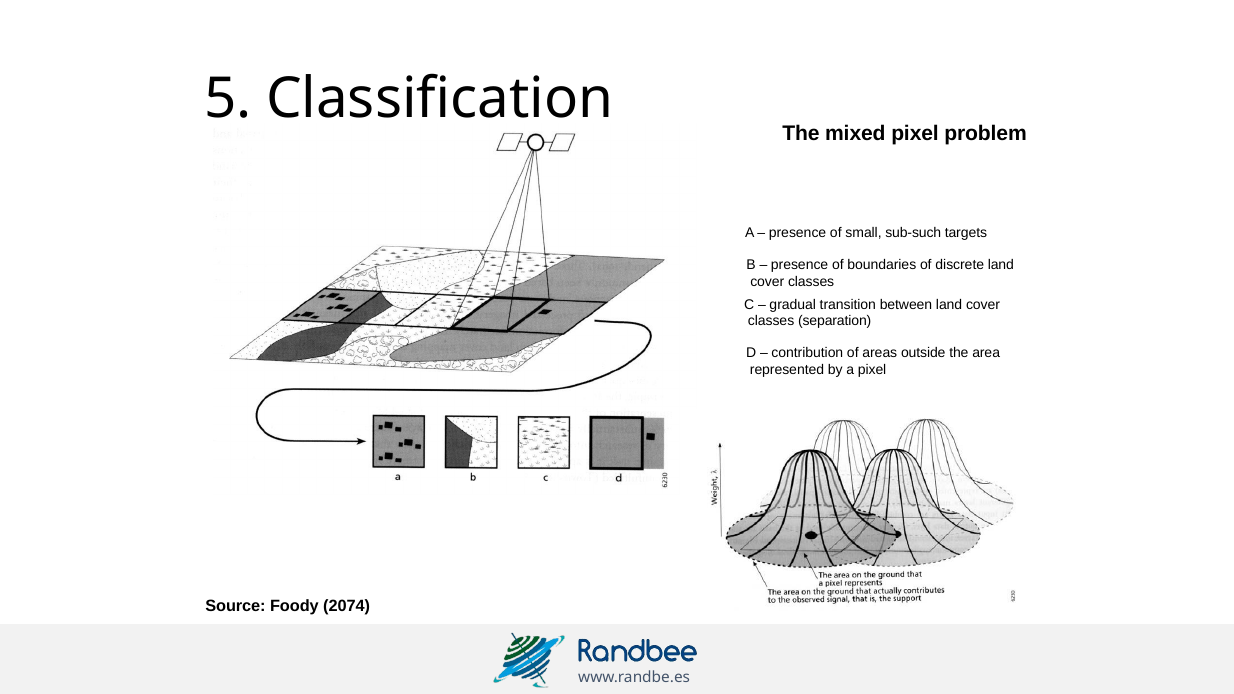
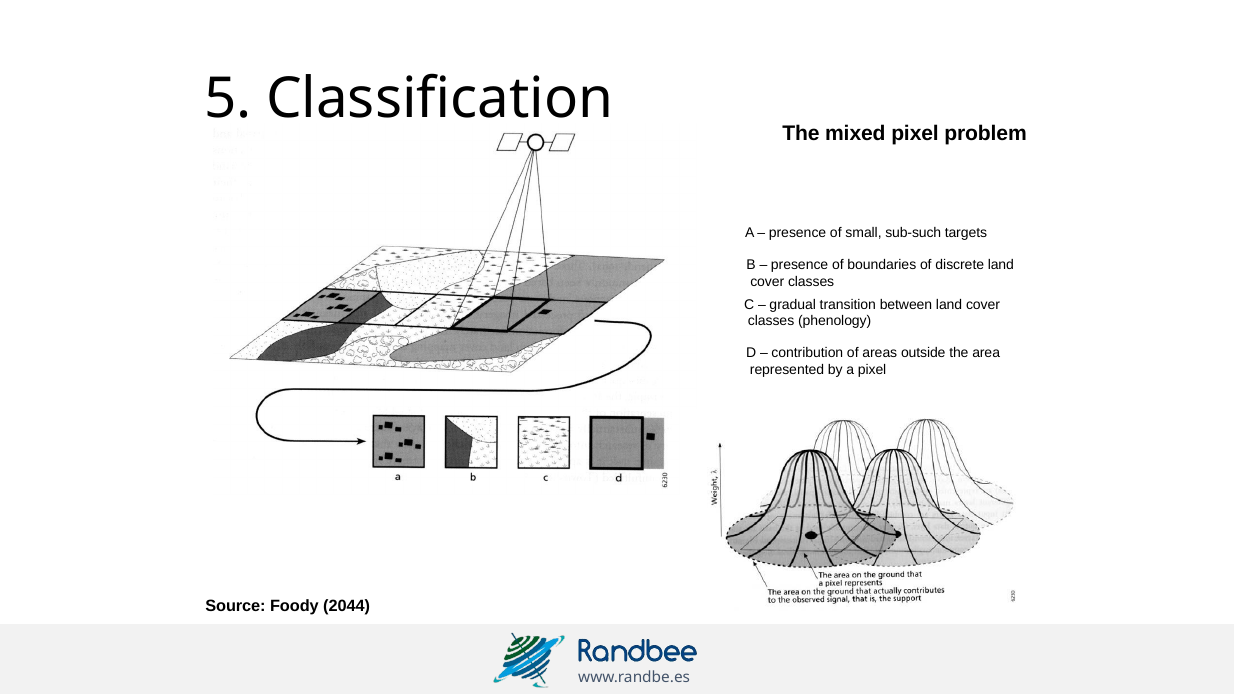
separation: separation -> phenology
2074: 2074 -> 2044
